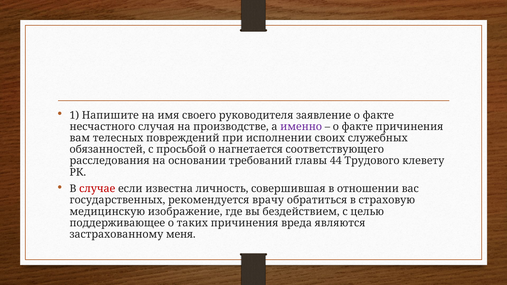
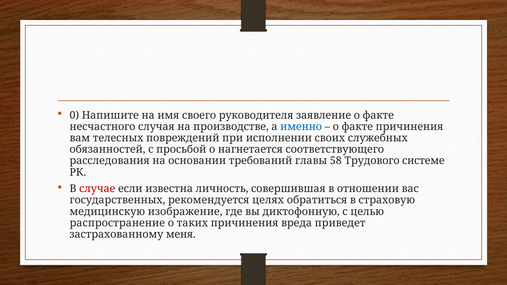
1: 1 -> 0
именно colour: purple -> blue
44: 44 -> 58
клевету: клевету -> системе
врачу: врачу -> целях
бездействием: бездействием -> диктофонную
поддерживающее: поддерживающее -> распространение
являются: являются -> приведет
